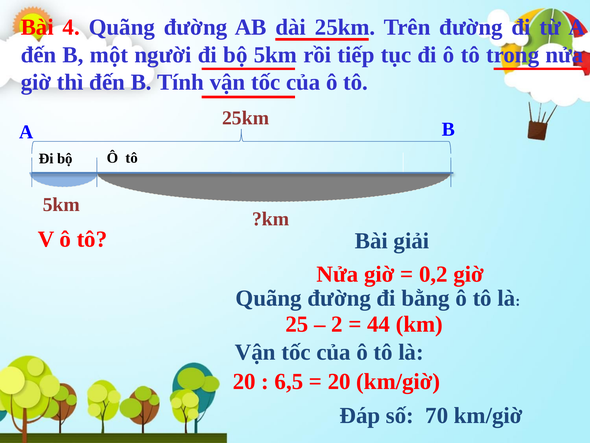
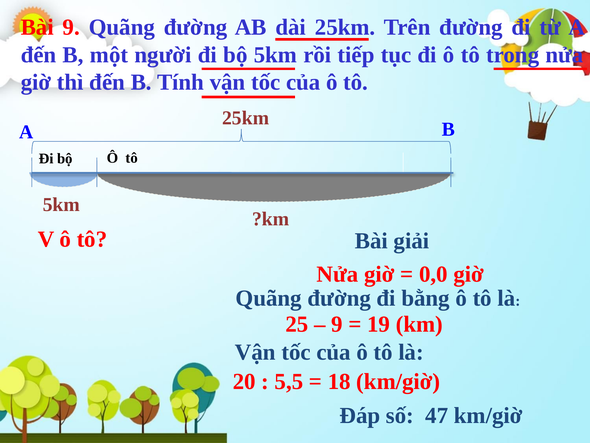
Bài 4: 4 -> 9
0,2: 0,2 -> 0,0
2 at (337, 324): 2 -> 9
44: 44 -> 19
6,5: 6,5 -> 5,5
20 at (339, 381): 20 -> 18
70: 70 -> 47
